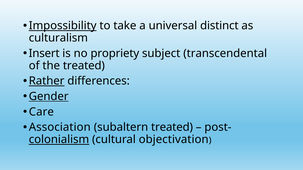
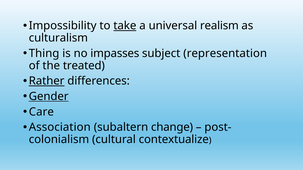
Impossibility underline: present -> none
take underline: none -> present
distinct: distinct -> realism
Insert: Insert -> Thing
propriety: propriety -> impasses
transcendental: transcendental -> representation
subaltern treated: treated -> change
colonialism underline: present -> none
objectivation: objectivation -> contextualize
